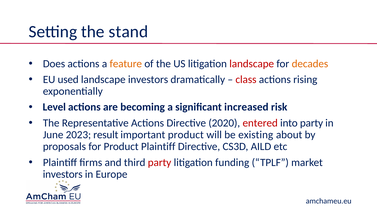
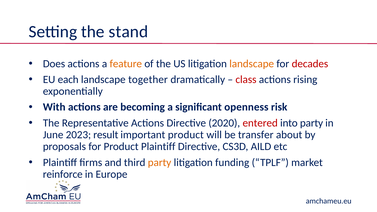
landscape at (252, 64) colour: red -> orange
decades colour: orange -> red
used: used -> each
landscape investors: investors -> together
Level: Level -> With
increased: increased -> openness
existing: existing -> transfer
party at (160, 162) colour: red -> orange
investors at (63, 174): investors -> reinforce
